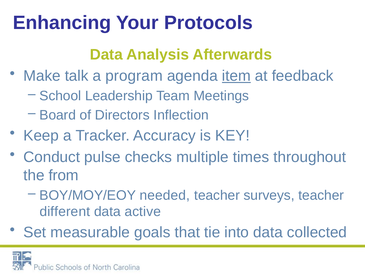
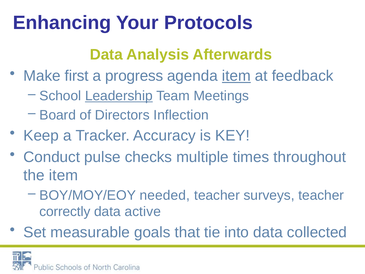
talk: talk -> first
program: program -> progress
Leadership underline: none -> present
the from: from -> item
different: different -> correctly
